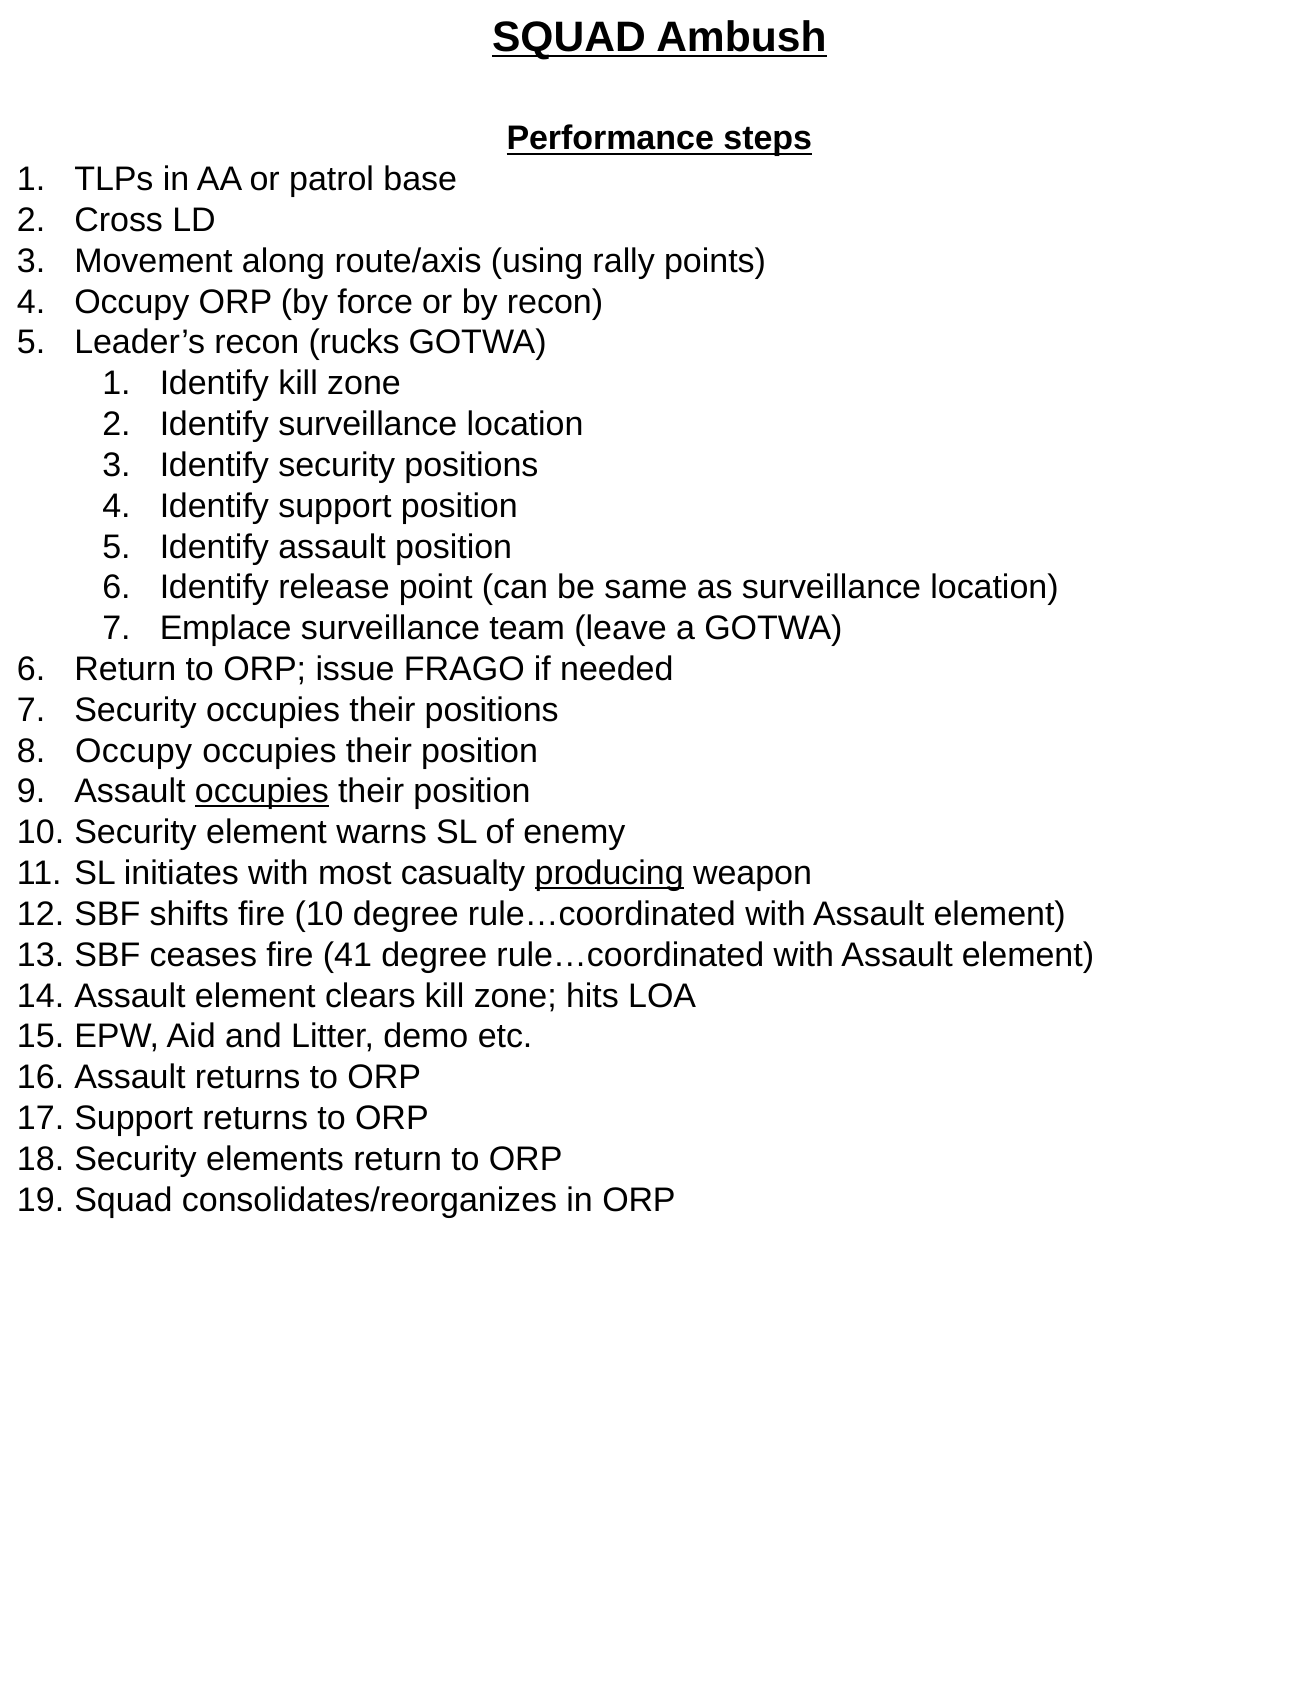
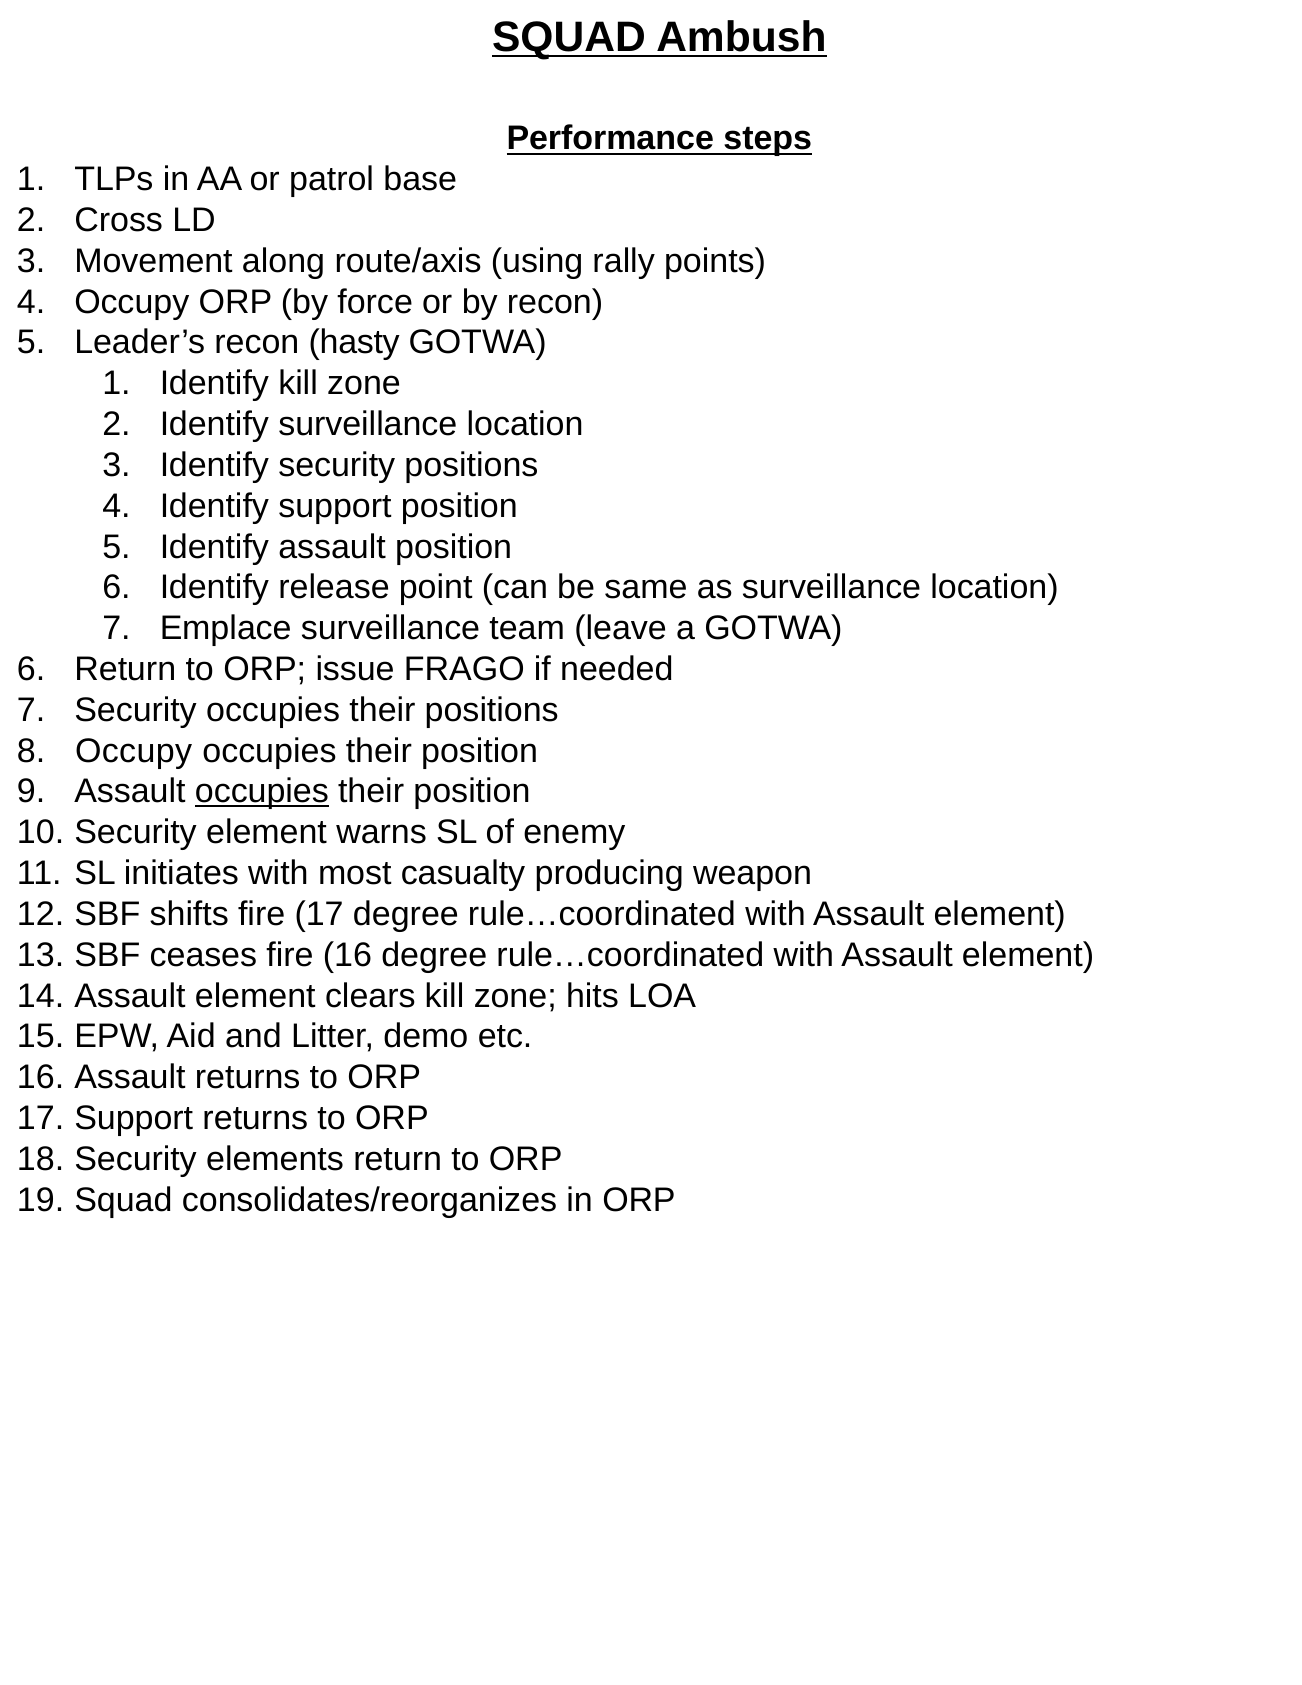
rucks: rucks -> hasty
producing underline: present -> none
fire 10: 10 -> 17
fire 41: 41 -> 16
